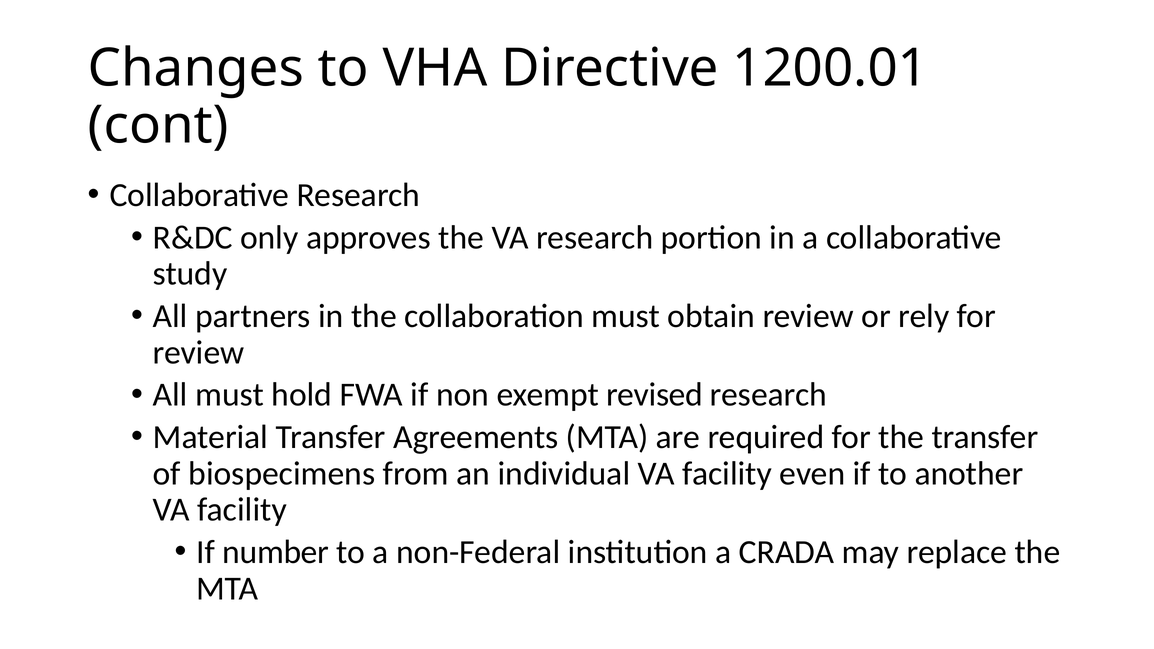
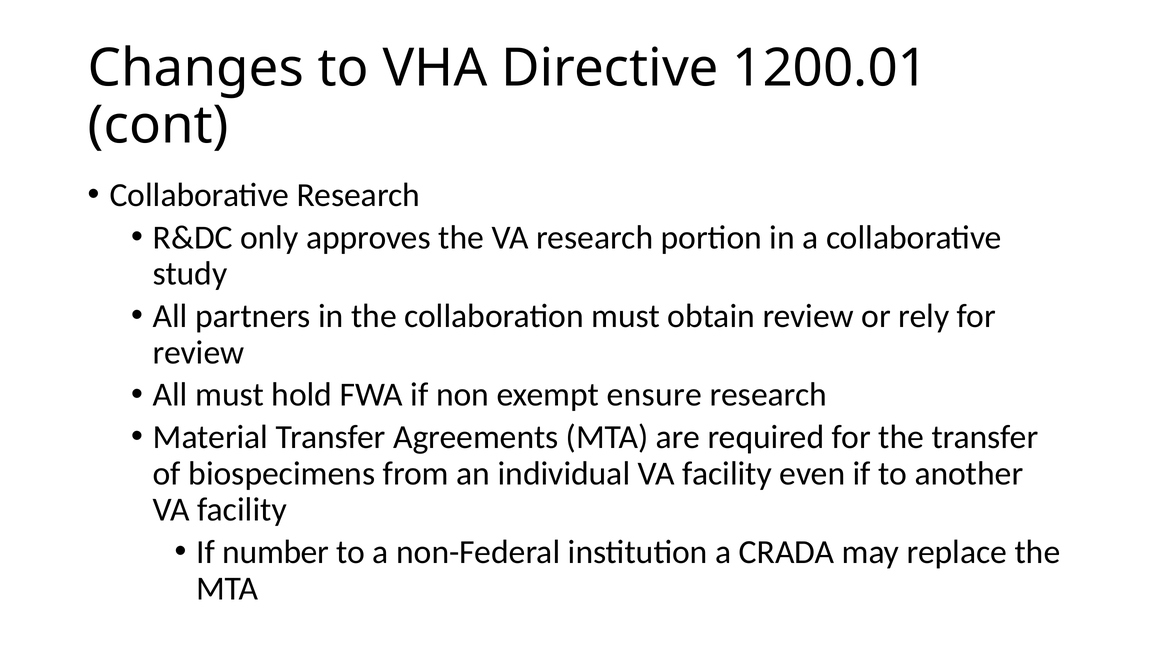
revised: revised -> ensure
